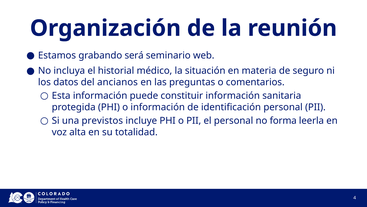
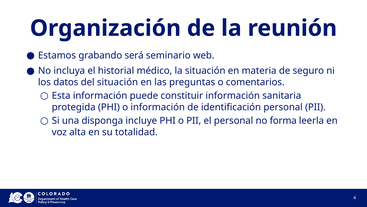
del ancianos: ancianos -> situación
previstos: previstos -> disponga
